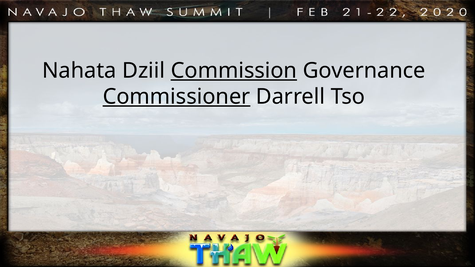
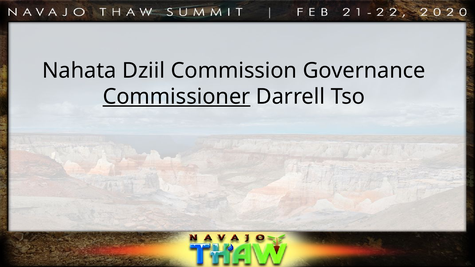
Commission underline: present -> none
